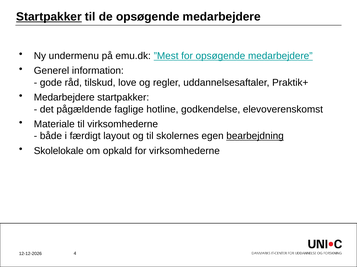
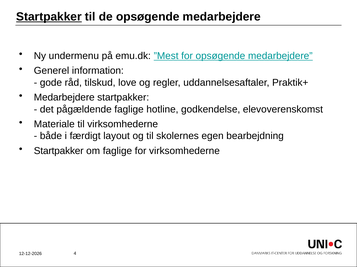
bearbejdning underline: present -> none
Skolelokale at (59, 151): Skolelokale -> Startpakker
om opkald: opkald -> faglige
